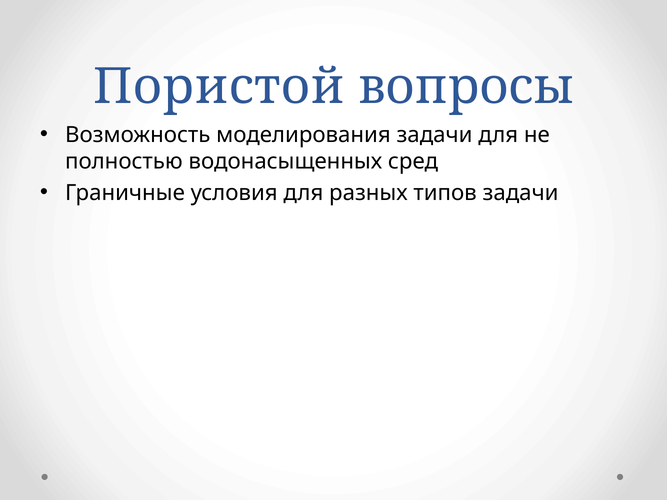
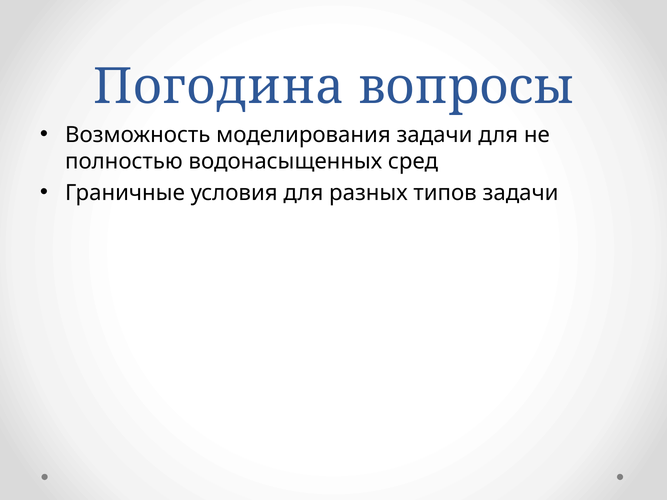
Пористой: Пористой -> Погодина
